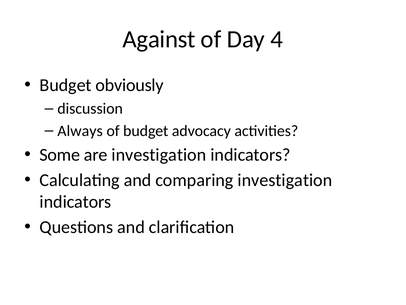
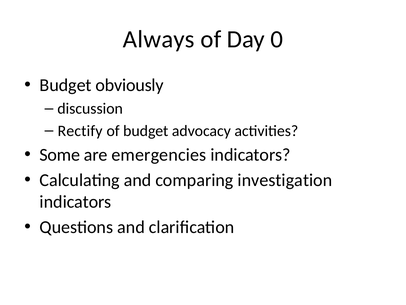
Against: Against -> Always
4: 4 -> 0
Always: Always -> Rectify
are investigation: investigation -> emergencies
